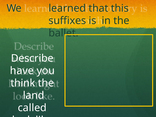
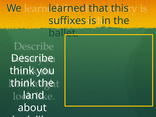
have at (22, 71): have -> think
called: called -> about
